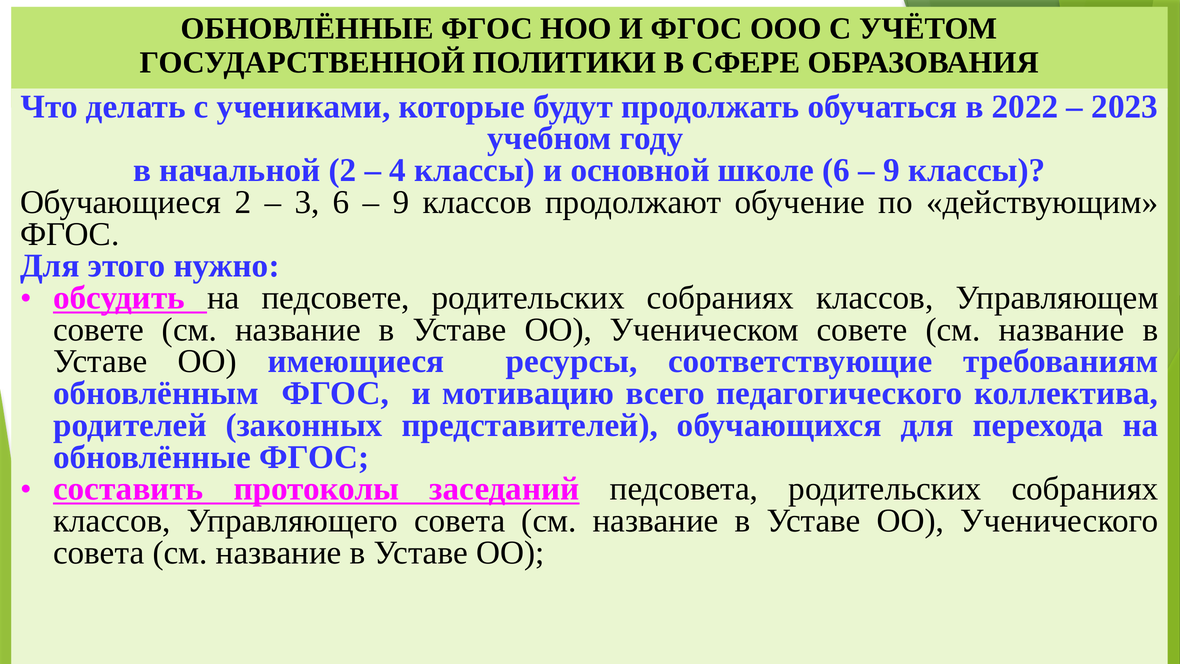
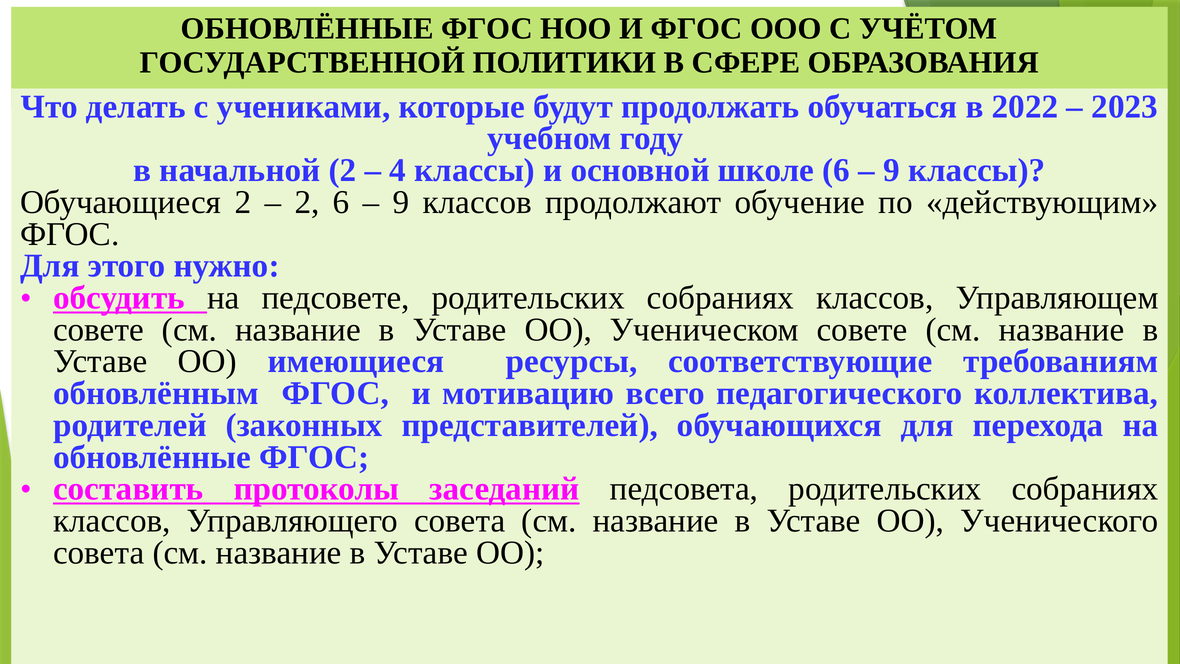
3 at (307, 202): 3 -> 2
